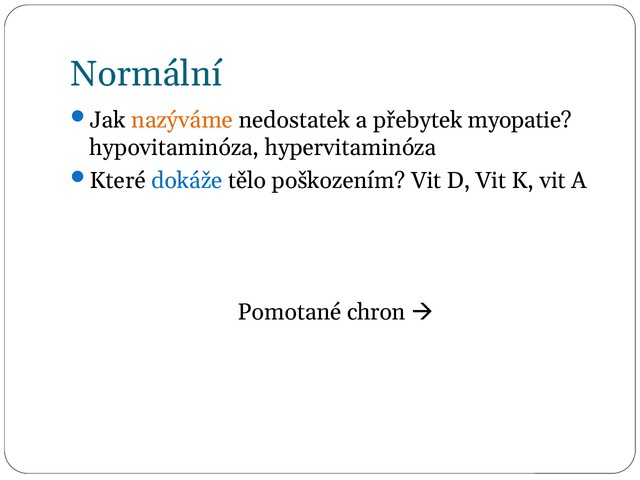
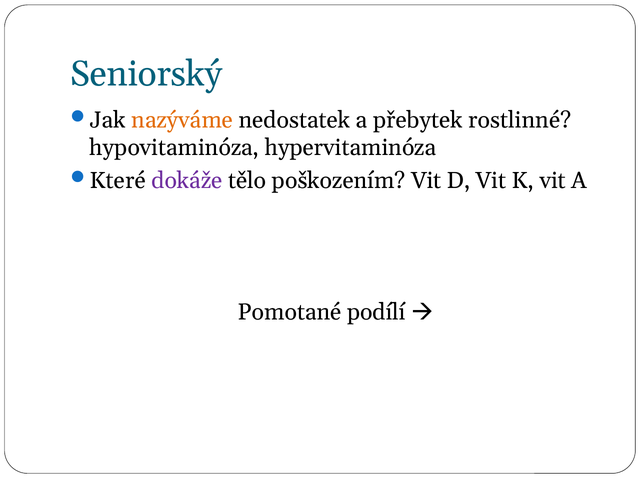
Normální: Normální -> Seniorský
myopatie: myopatie -> rostlinné
dokáže colour: blue -> purple
chron: chron -> podílí
